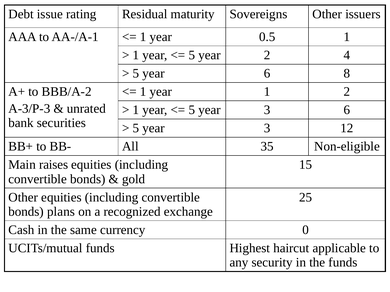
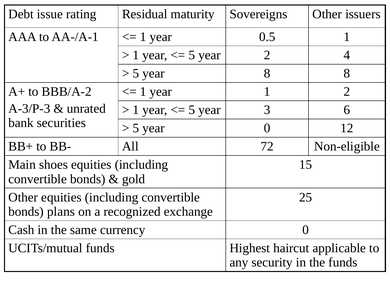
year 6: 6 -> 8
3 at (267, 128): 3 -> 0
35: 35 -> 72
raises: raises -> shoes
